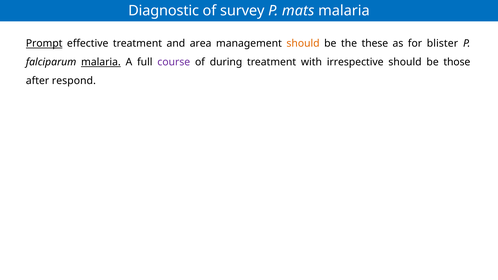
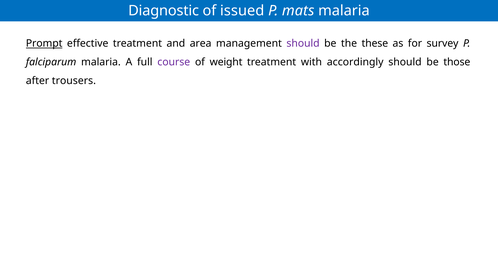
survey: survey -> issued
should at (303, 43) colour: orange -> purple
blister: blister -> survey
malaria at (101, 62) underline: present -> none
during: during -> weight
irrespective: irrespective -> accordingly
respond: respond -> trousers
